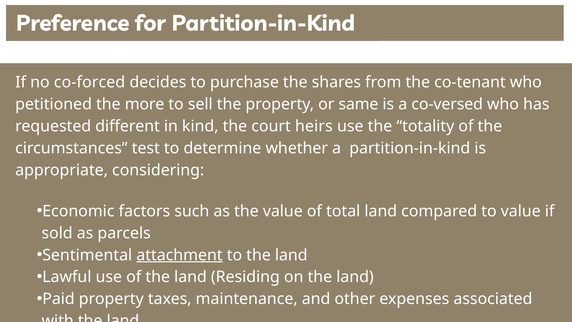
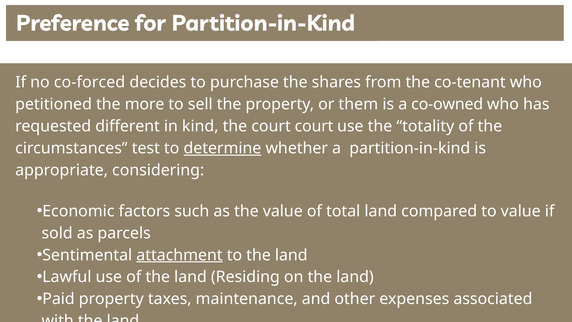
same: same -> them
co-versed: co-versed -> co-owned
court heirs: heirs -> court
determine underline: none -> present
